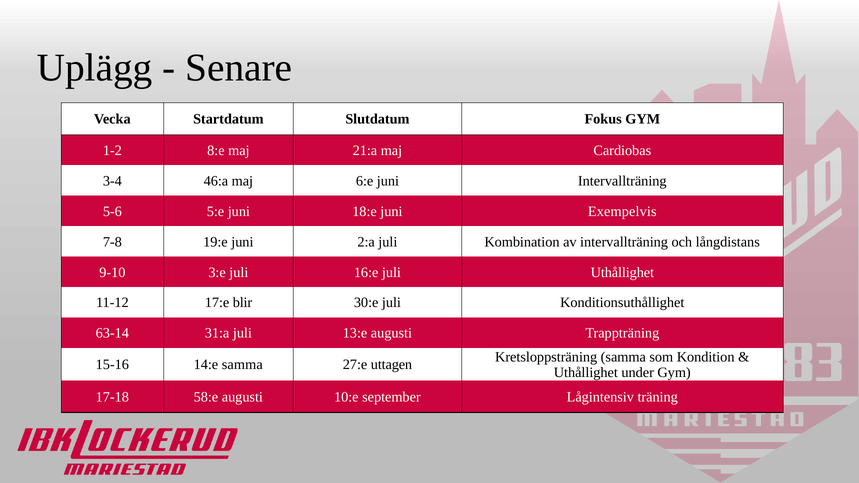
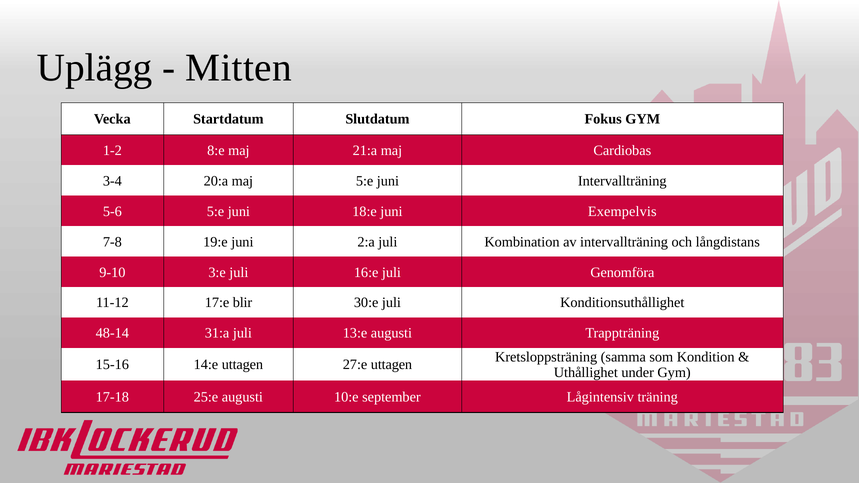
Senare: Senare -> Mitten
46:a: 46:a -> 20:a
maj 6:e: 6:e -> 5:e
juli Uthållighet: Uthållighet -> Genomföra
63-14: 63-14 -> 48-14
14:e samma: samma -> uttagen
58:e: 58:e -> 25:e
